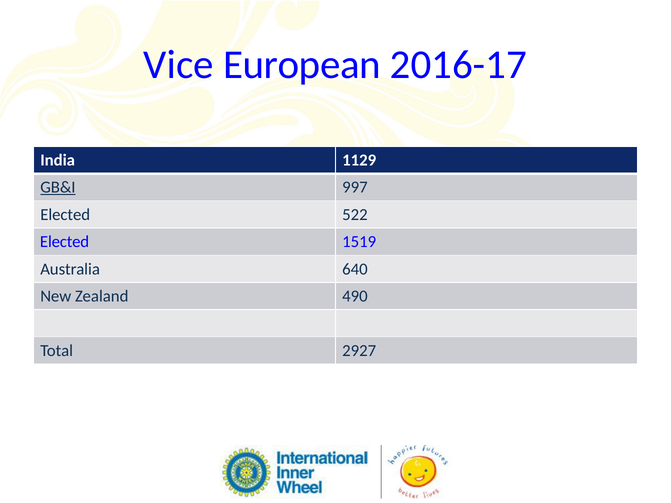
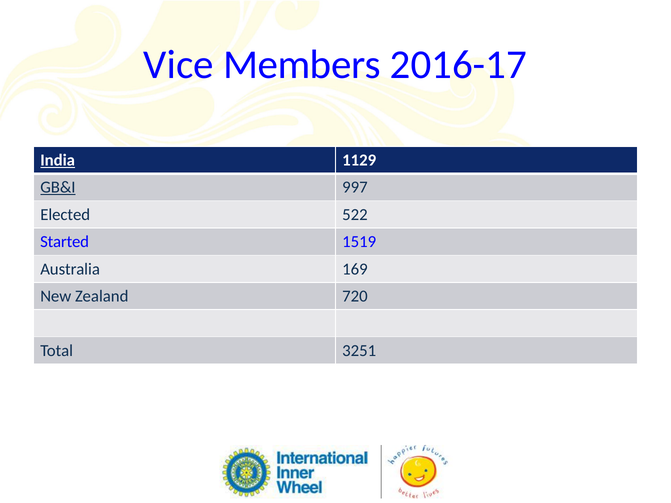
European: European -> Members
India underline: none -> present
Elected at (65, 242): Elected -> Started
640: 640 -> 169
490: 490 -> 720
2927: 2927 -> 3251
